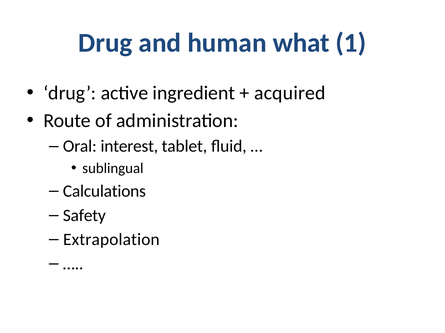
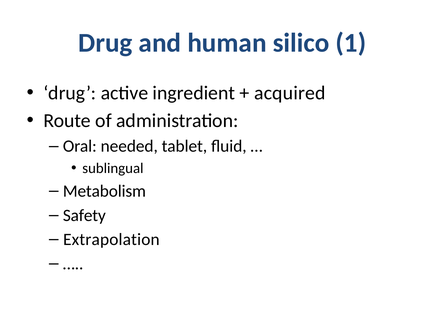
what: what -> silico
interest: interest -> needed
Calculations: Calculations -> Metabolism
